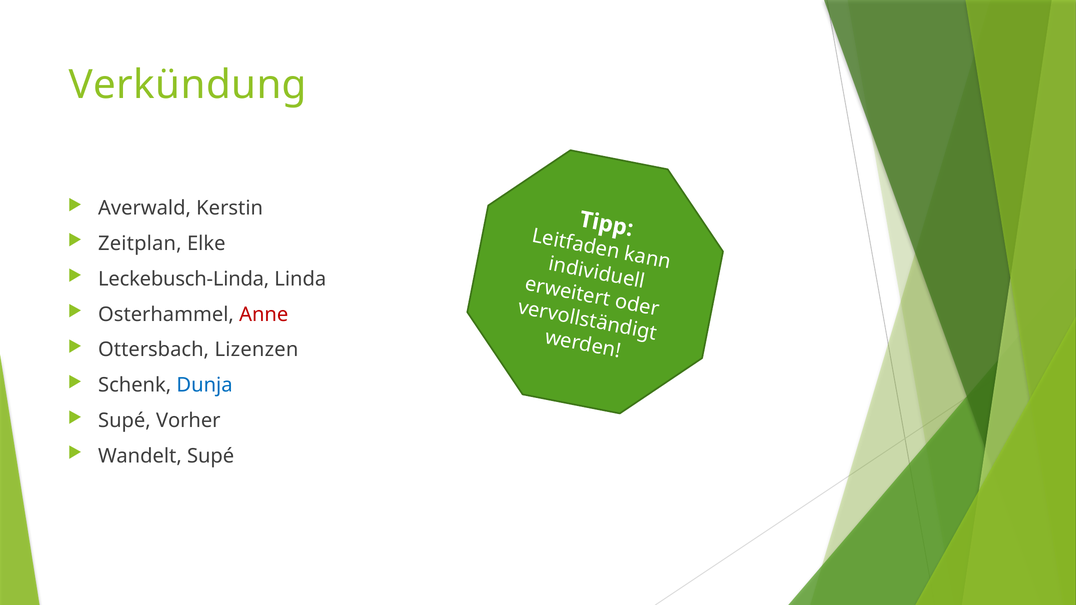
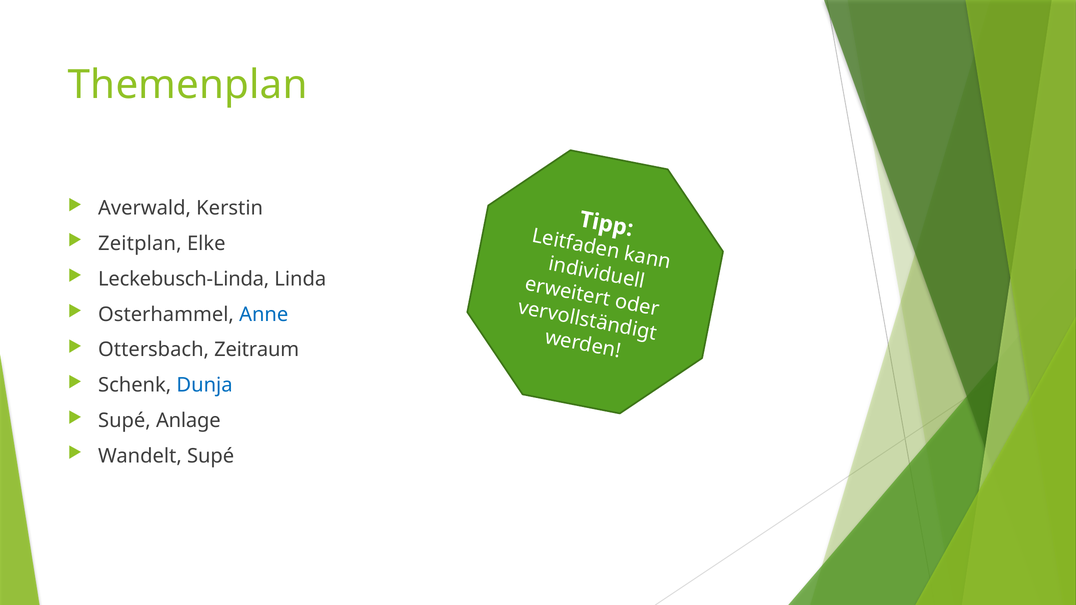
Verkündung: Verkündung -> Themenplan
Anne colour: red -> blue
Lizenzen: Lizenzen -> Zeitraum
Vorher: Vorher -> Anlage
